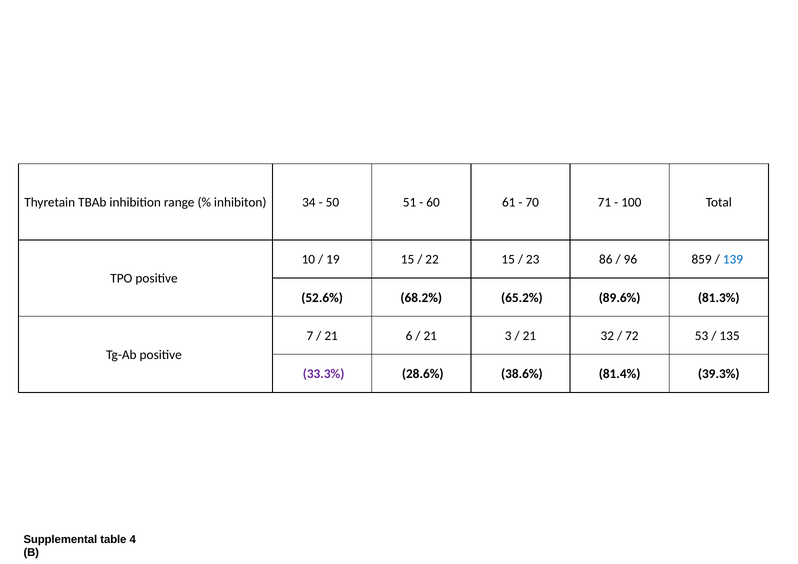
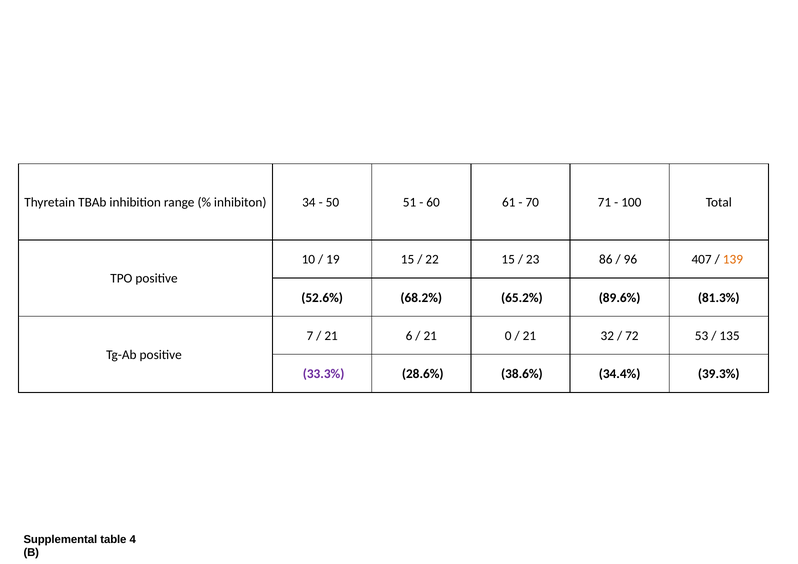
859: 859 -> 407
139 colour: blue -> orange
3: 3 -> 0
81.4%: 81.4% -> 34.4%
